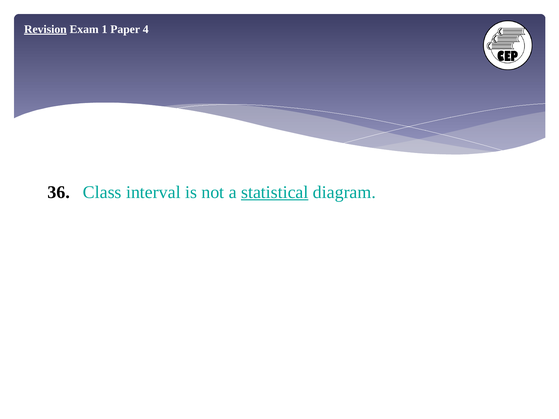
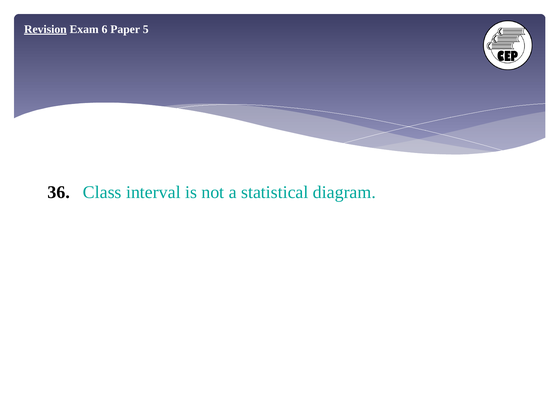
1: 1 -> 6
4: 4 -> 5
statistical underline: present -> none
